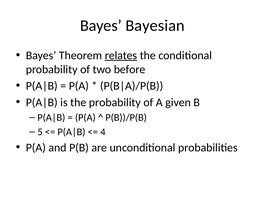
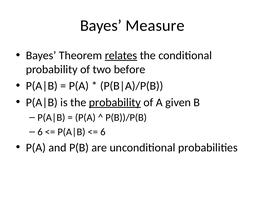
Bayesian: Bayesian -> Measure
probability at (115, 103) underline: none -> present
5 at (40, 132): 5 -> 6
4 at (103, 132): 4 -> 6
